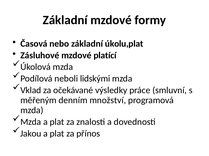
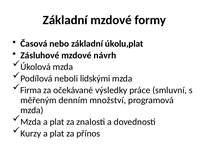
platící: platící -> návrh
Vklad: Vklad -> Firma
Jakou: Jakou -> Kurzy
